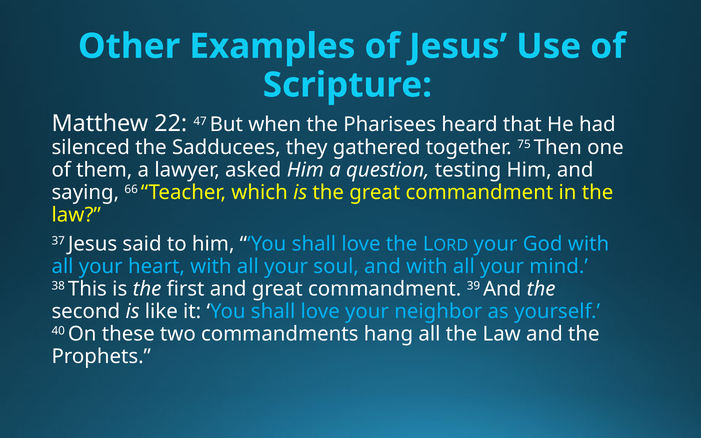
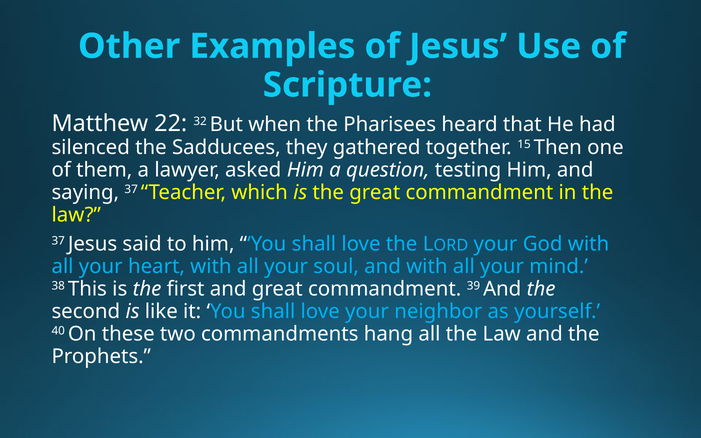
47: 47 -> 32
75: 75 -> 15
saying 66: 66 -> 37
